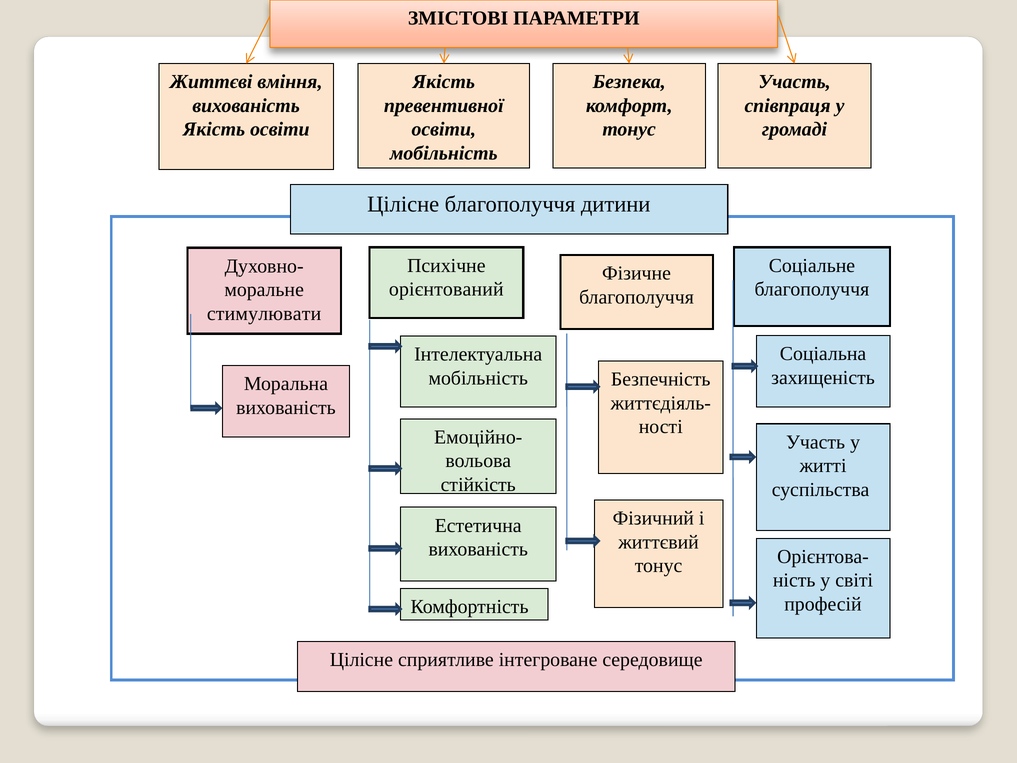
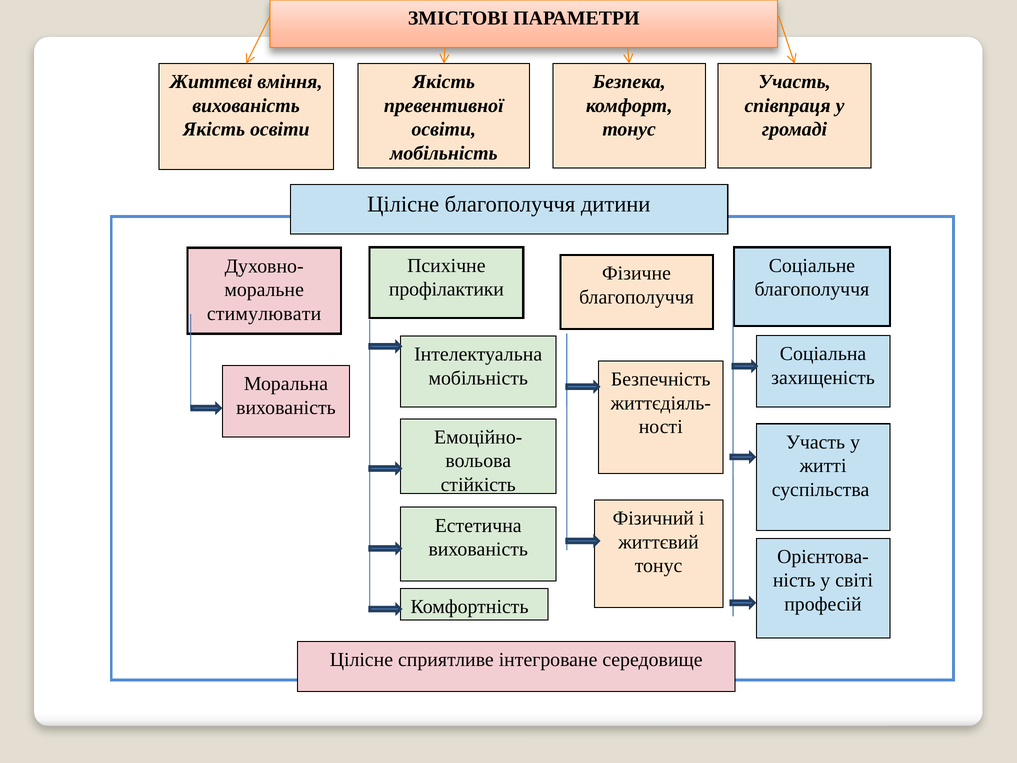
орієнтований: орієнтований -> профілактики
